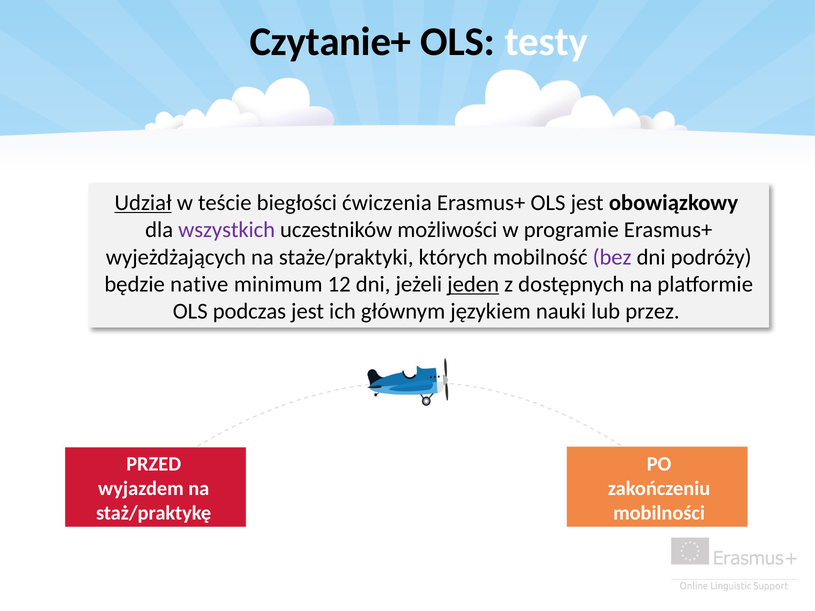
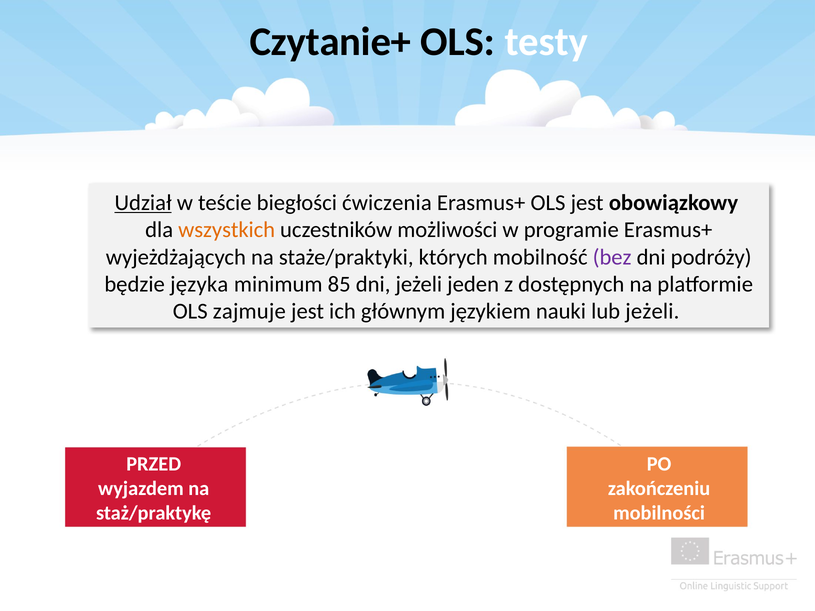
wszystkich colour: purple -> orange
native: native -> języka
12: 12 -> 85
jeden underline: present -> none
podczas: podczas -> zajmuje
lub przez: przez -> jeżeli
